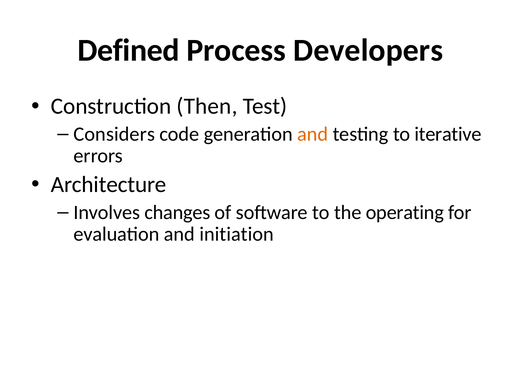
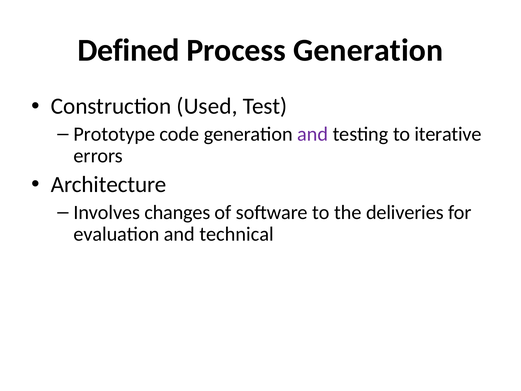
Process Developers: Developers -> Generation
Then: Then -> Used
Considers: Considers -> Prototype
and at (313, 134) colour: orange -> purple
operating: operating -> deliveries
initiation: initiation -> technical
